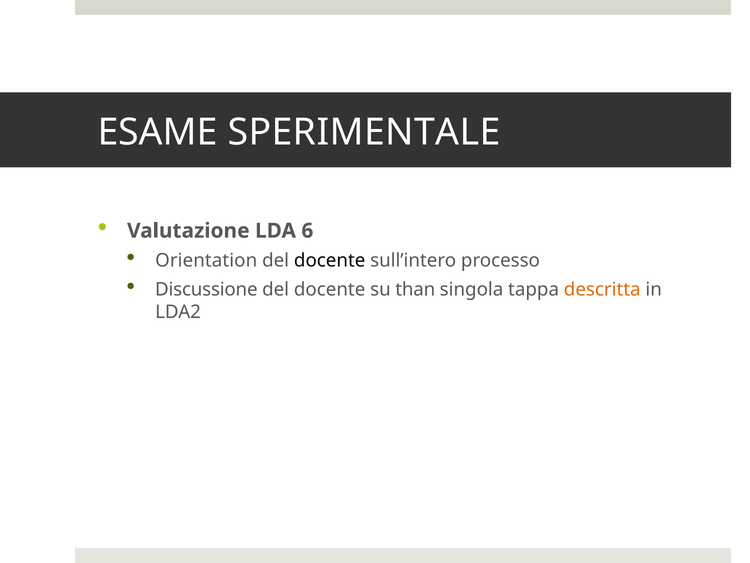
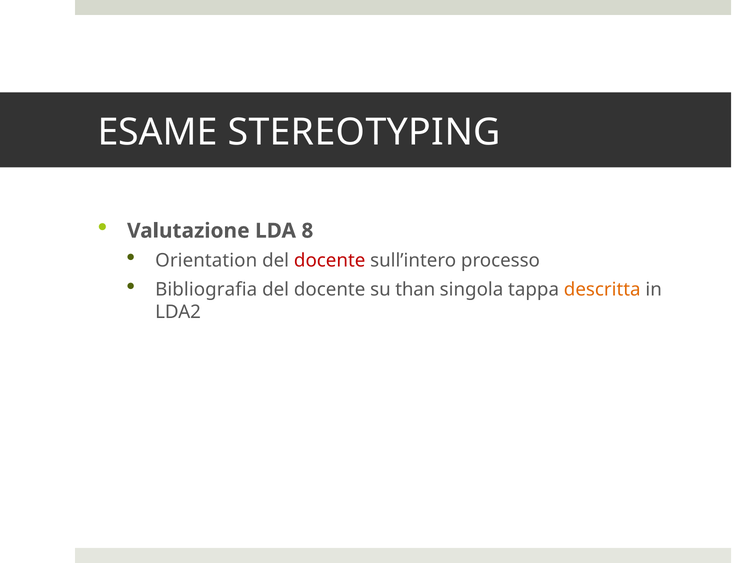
SPERIMENTALE: SPERIMENTALE -> STEREOTYPING
6: 6 -> 8
docente at (330, 260) colour: black -> red
Discussione: Discussione -> Bibliografia
